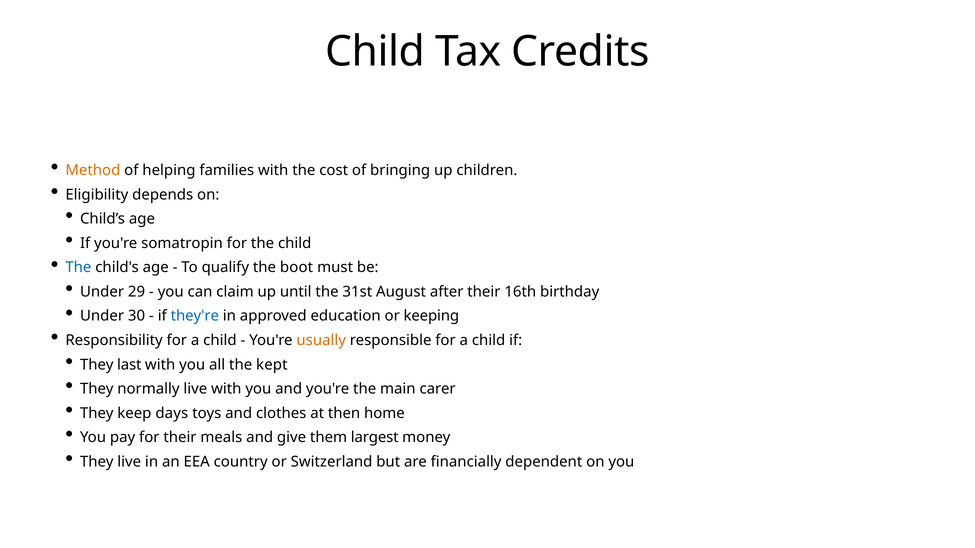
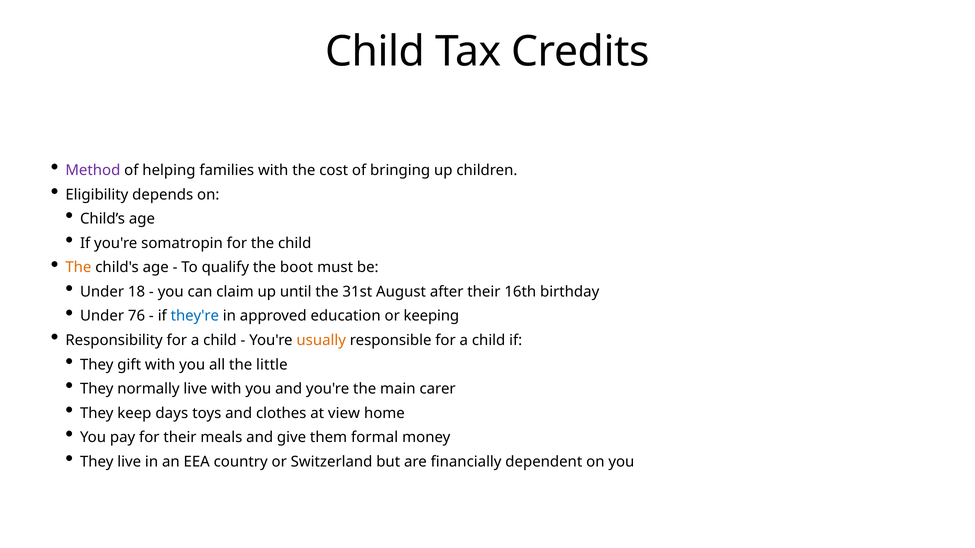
Method colour: orange -> purple
The at (78, 268) colour: blue -> orange
29: 29 -> 18
30: 30 -> 76
last: last -> gift
kept: kept -> little
then: then -> view
largest: largest -> formal
